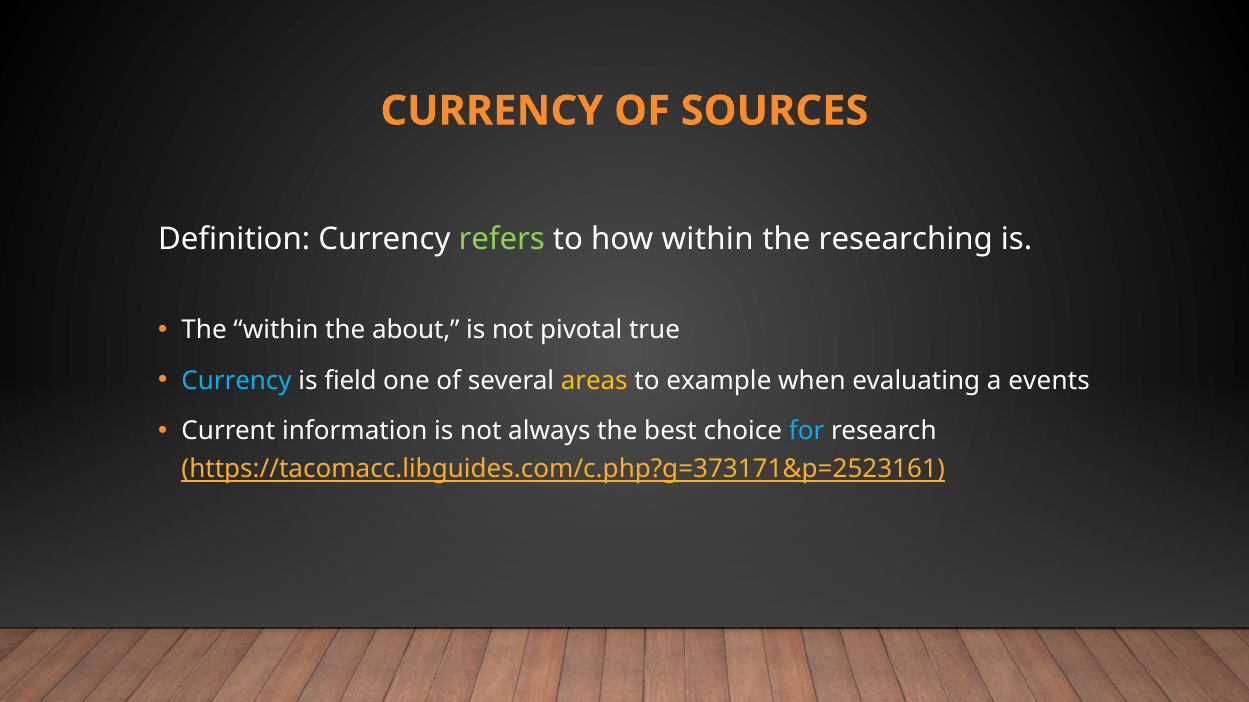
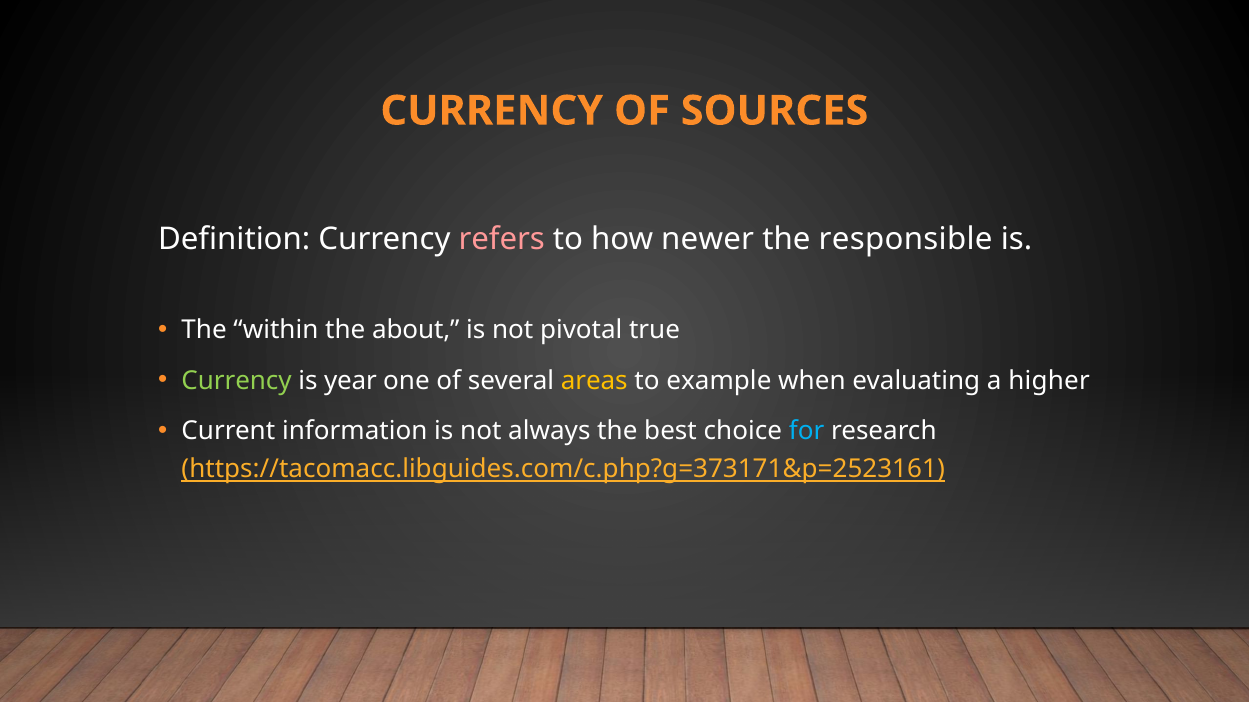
refers colour: light green -> pink
how within: within -> newer
researching: researching -> responsible
Currency at (237, 381) colour: light blue -> light green
field: field -> year
events: events -> higher
